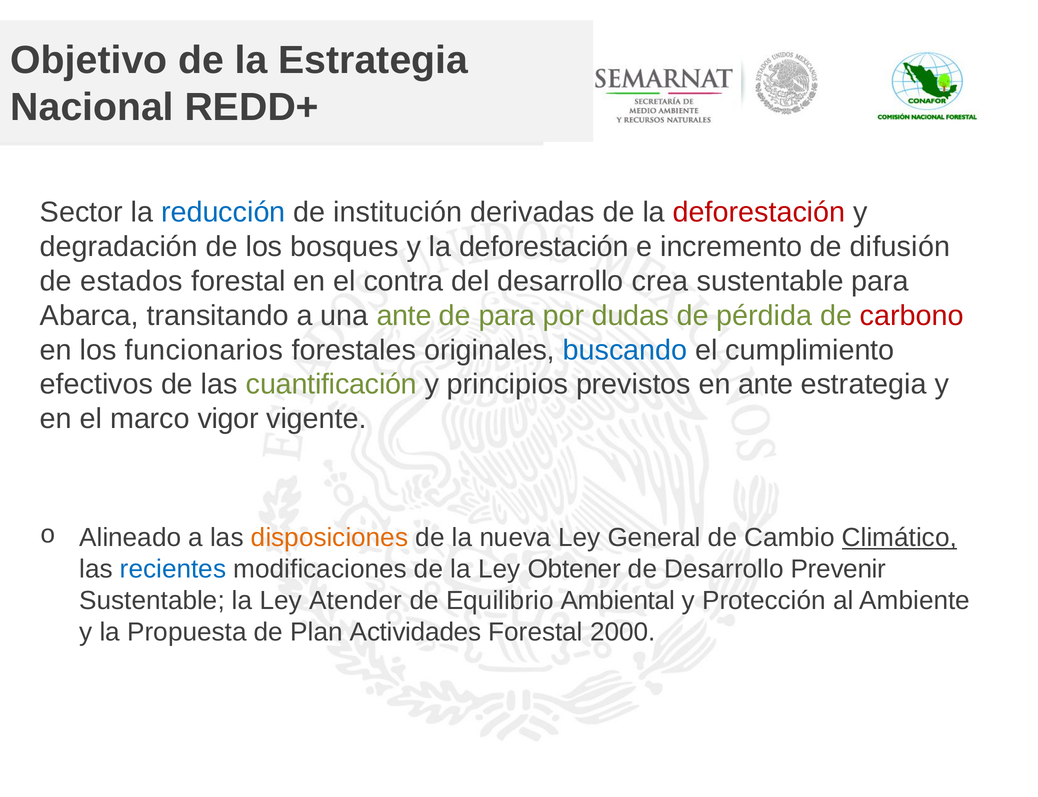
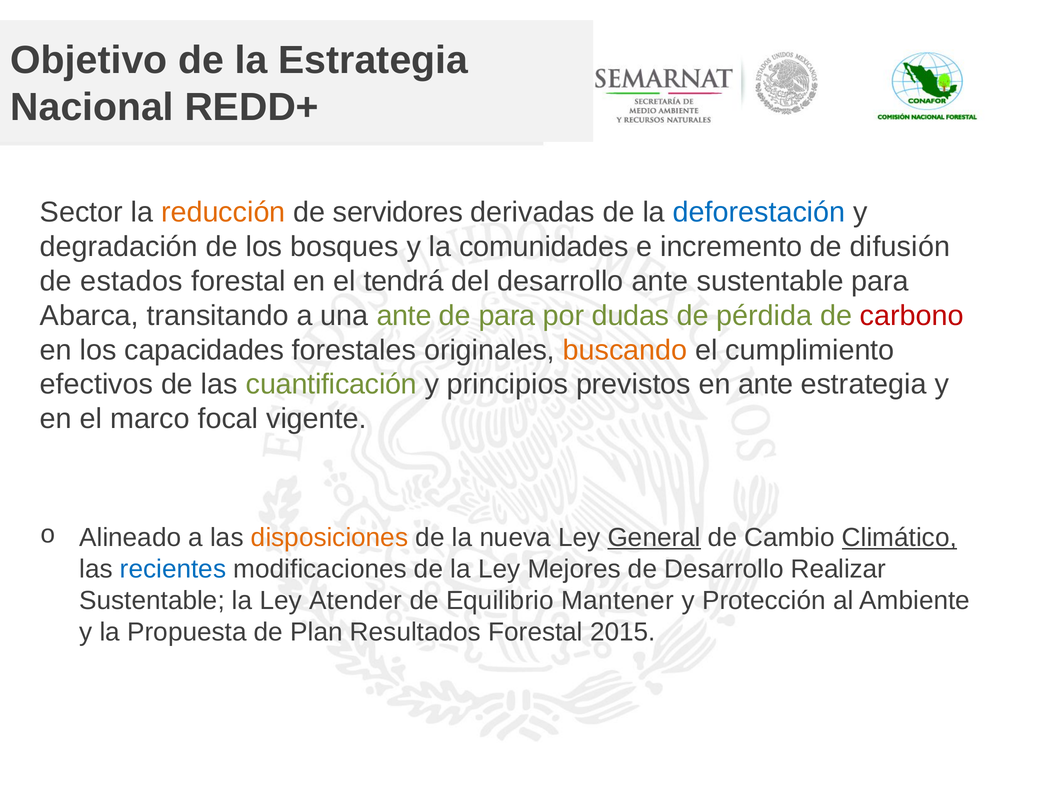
reducción colour: blue -> orange
institución: institución -> servidores
deforestación at (759, 212) colour: red -> blue
y la deforestación: deforestación -> comunidades
contra: contra -> tendrá
desarrollo crea: crea -> ante
funcionarios: funcionarios -> capacidades
buscando colour: blue -> orange
vigor: vigor -> focal
General underline: none -> present
Obtener: Obtener -> Mejores
Prevenir: Prevenir -> Realizar
Ambiental: Ambiental -> Mantener
Actividades: Actividades -> Resultados
2000: 2000 -> 2015
